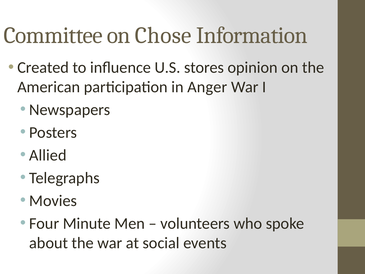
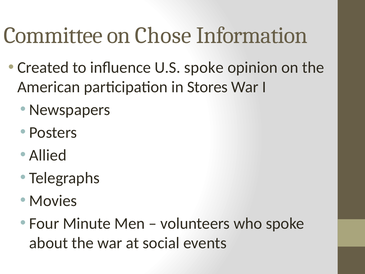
U.S stores: stores -> spoke
Anger: Anger -> Stores
